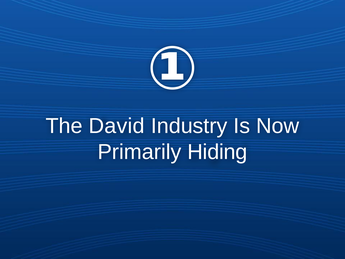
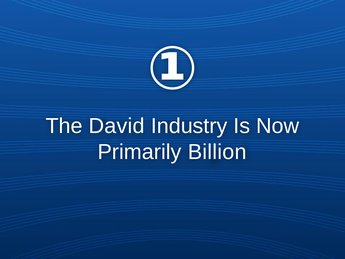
Hiding: Hiding -> Billion
